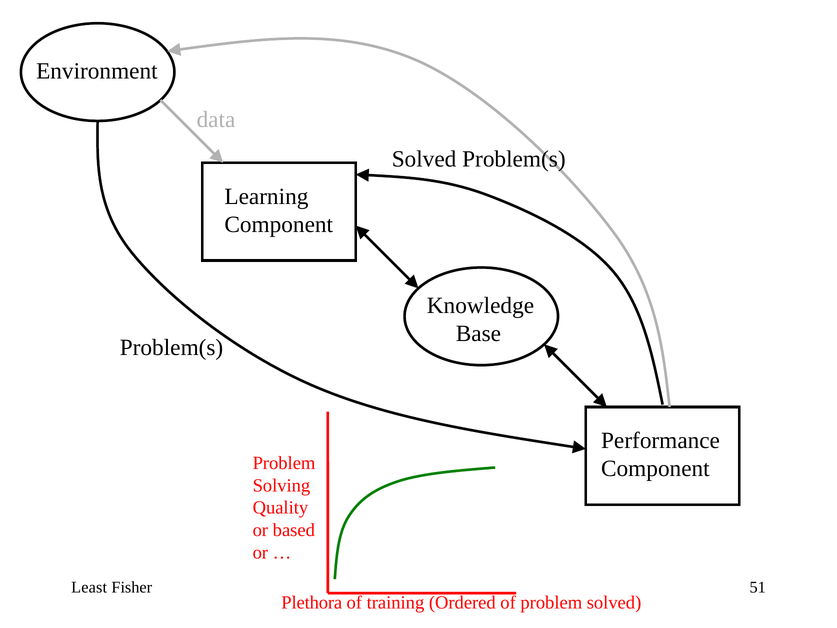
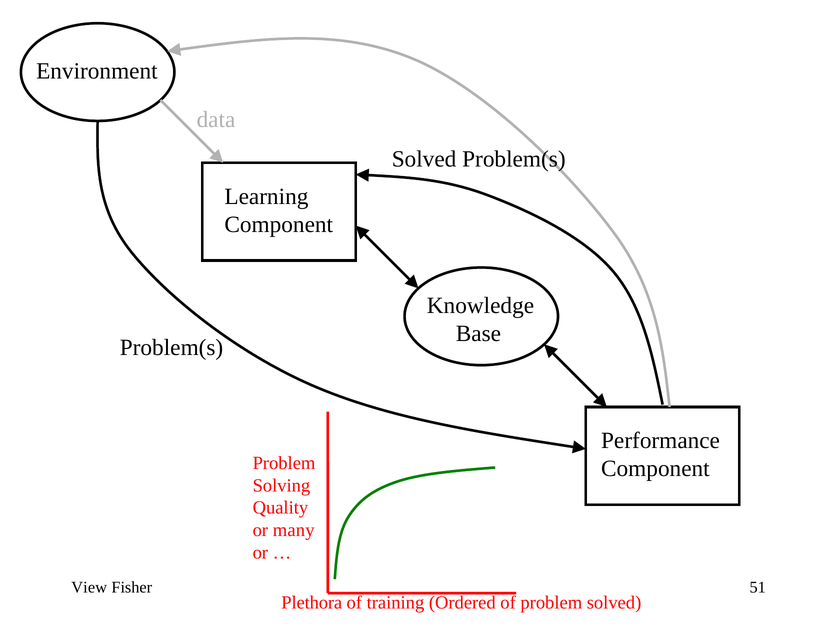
based: based -> many
Least: Least -> View
